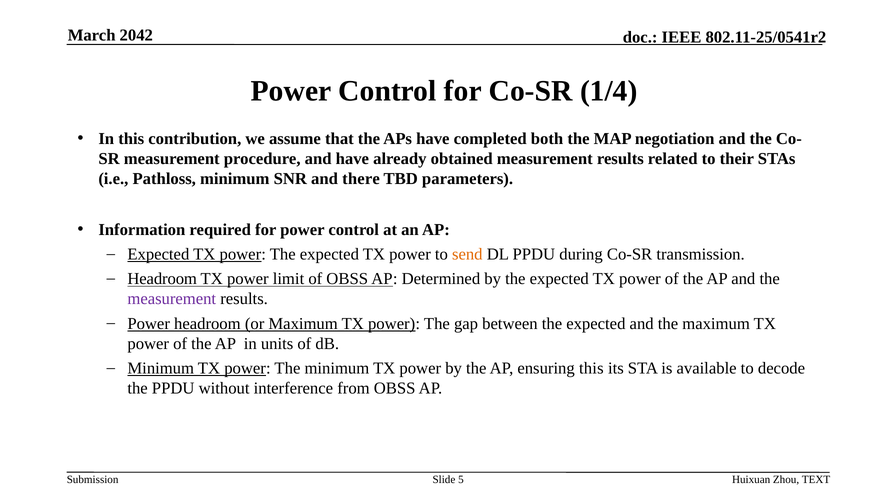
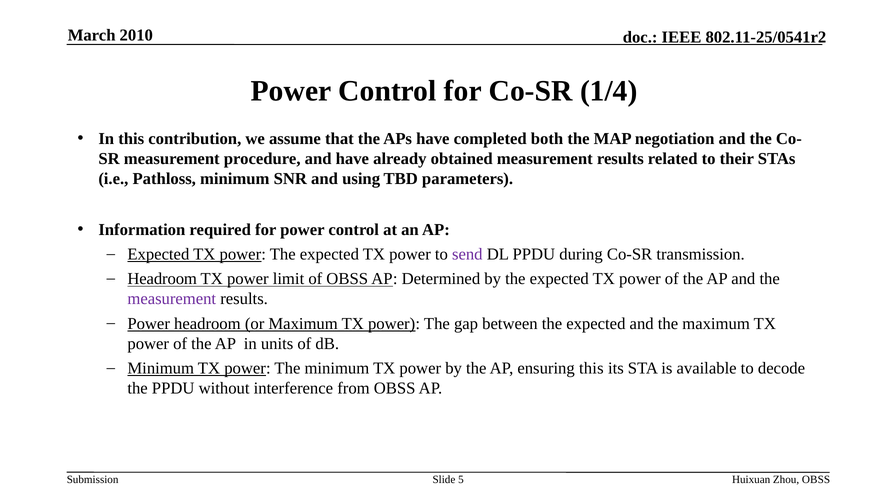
2042: 2042 -> 2010
there: there -> using
send colour: orange -> purple
Zhou TEXT: TEXT -> OBSS
